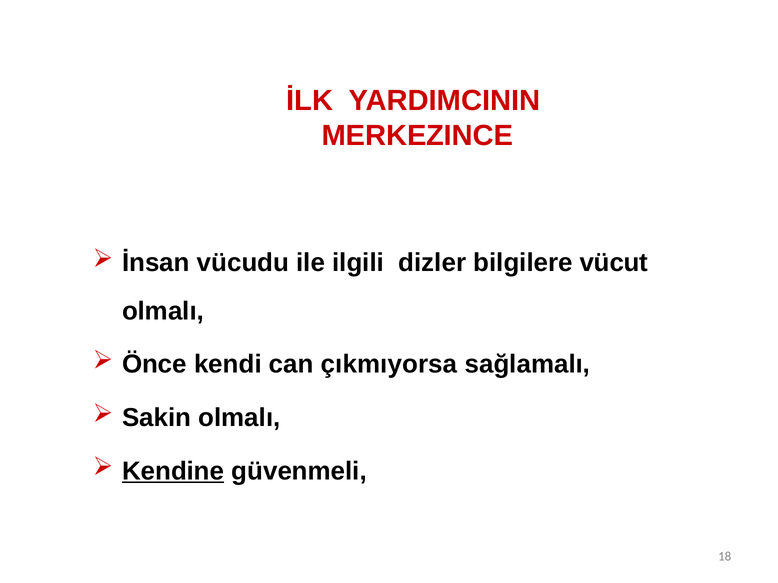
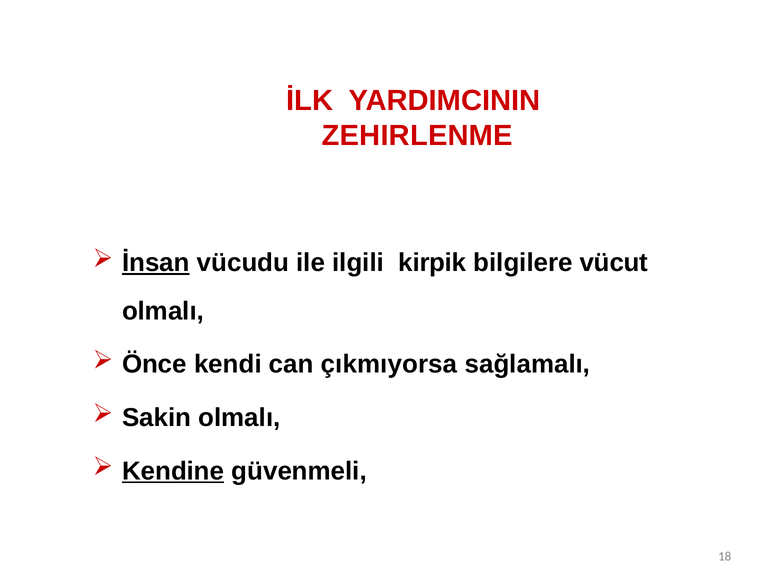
MERKEZINCE: MERKEZINCE -> ZEHIRLENME
İnsan underline: none -> present
dizler: dizler -> kirpik
